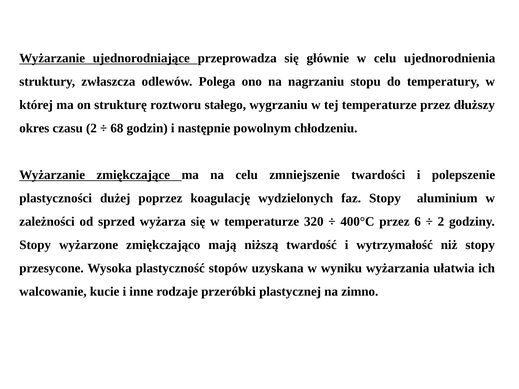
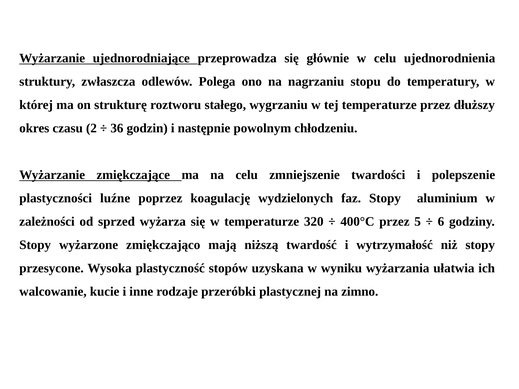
68: 68 -> 36
dużej: dużej -> luźne
6: 6 -> 5
2 at (441, 222): 2 -> 6
